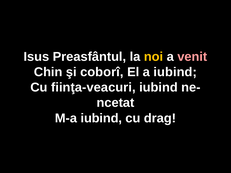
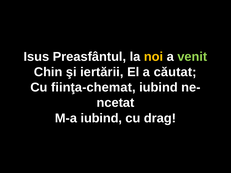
venit colour: pink -> light green
coborî: coborî -> iertării
a iubind: iubind -> căutat
fiinţa-veacuri: fiinţa-veacuri -> fiinţa-chemat
